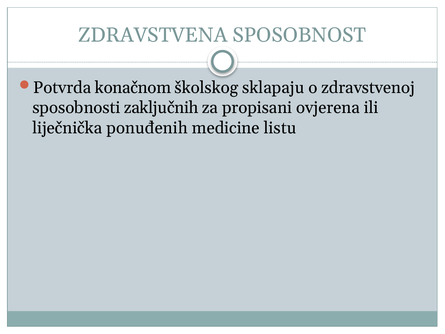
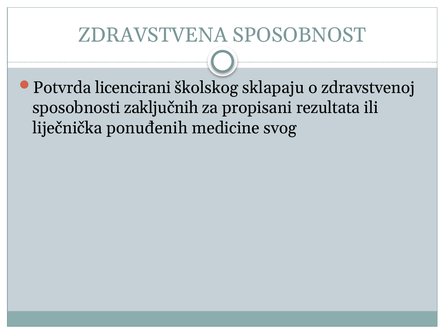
konačnom: konačnom -> licencirani
ovjerena: ovjerena -> rezultata
listu: listu -> svog
